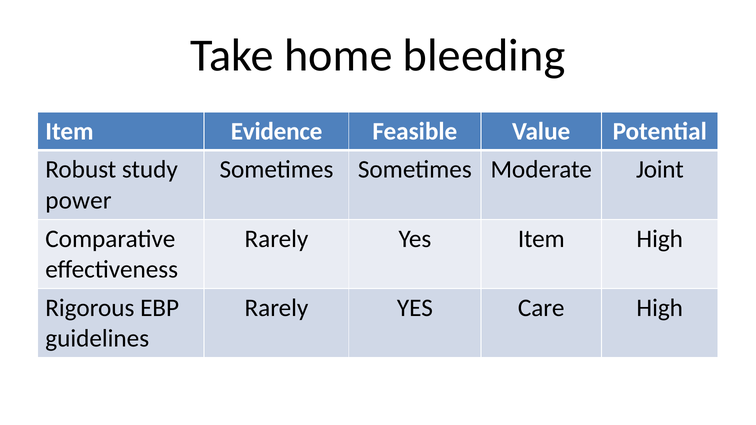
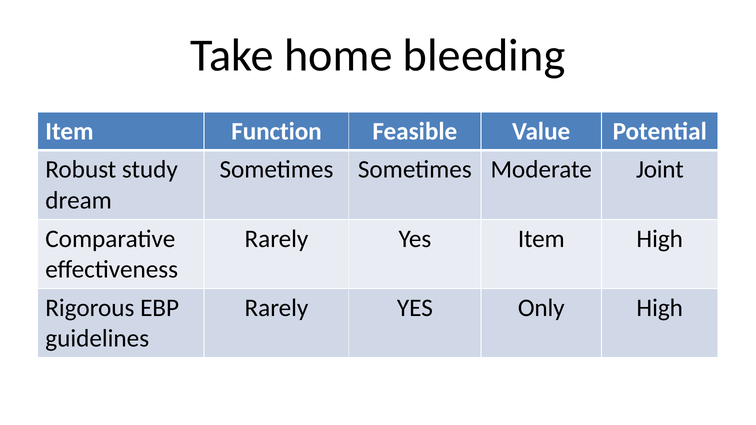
Evidence: Evidence -> Function
power: power -> dream
Care: Care -> Only
